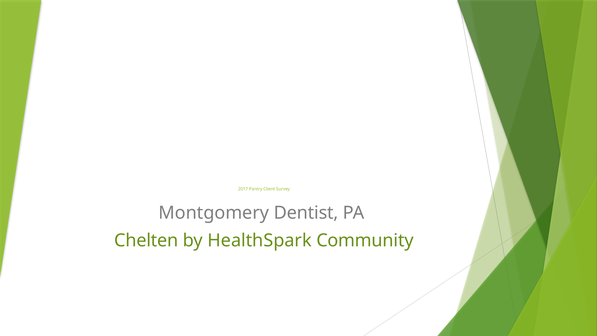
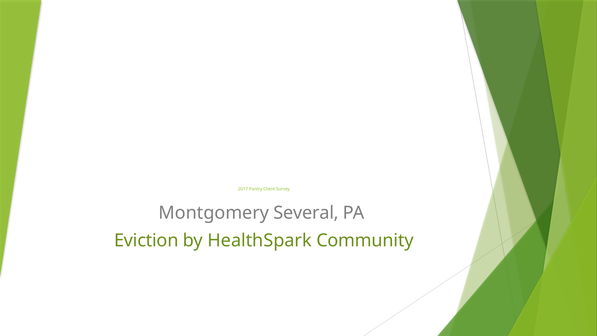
Dentist: Dentist -> Several
Chelten: Chelten -> Eviction
